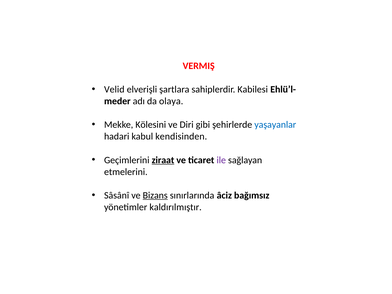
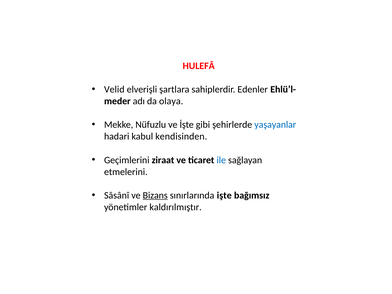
VERMIŞ: VERMIŞ -> HULEFÂ
Kabilesi: Kabilesi -> Edenler
Kölesini: Kölesini -> Nüfuzlu
Diri: Diri -> İşte
ziraat underline: present -> none
ile colour: purple -> blue
âciz: âciz -> işte
